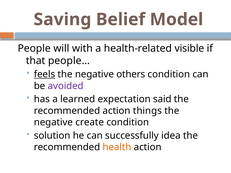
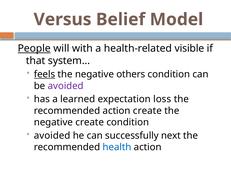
Saving: Saving -> Versus
People underline: none -> present
people…: people… -> system…
said: said -> loss
action things: things -> create
solution at (52, 136): solution -> avoided
idea: idea -> next
health colour: orange -> blue
